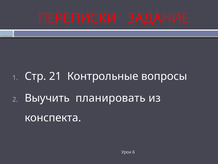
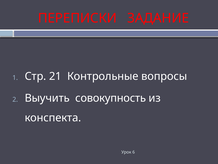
планировать: планировать -> совокупность
